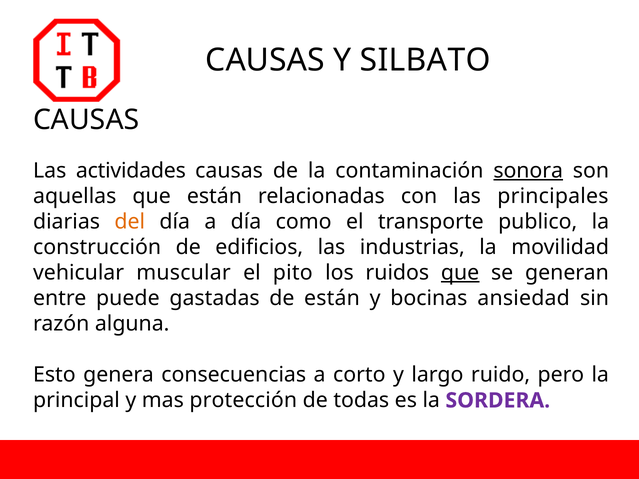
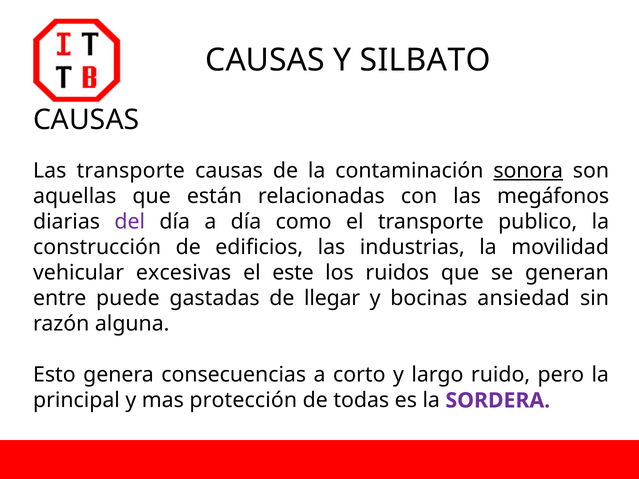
Las actividades: actividades -> transporte
principales: principales -> megáfonos
del colour: orange -> purple
muscular: muscular -> excesivas
pito: pito -> este
que at (460, 273) underline: present -> none
de están: están -> llegar
